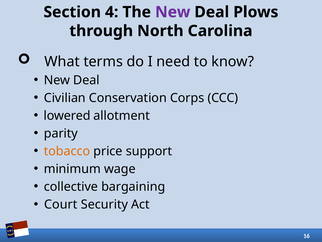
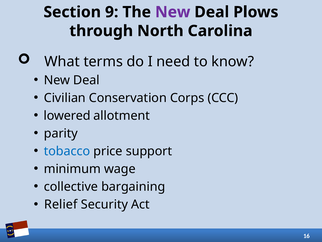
4: 4 -> 9
tobacco colour: orange -> blue
Court: Court -> Relief
